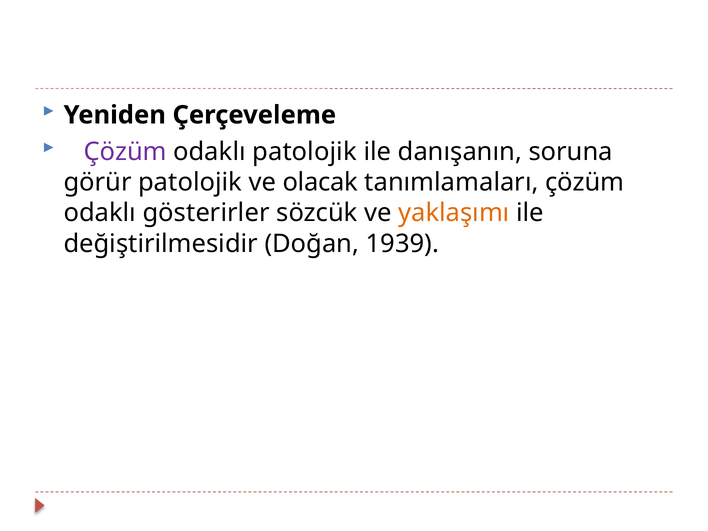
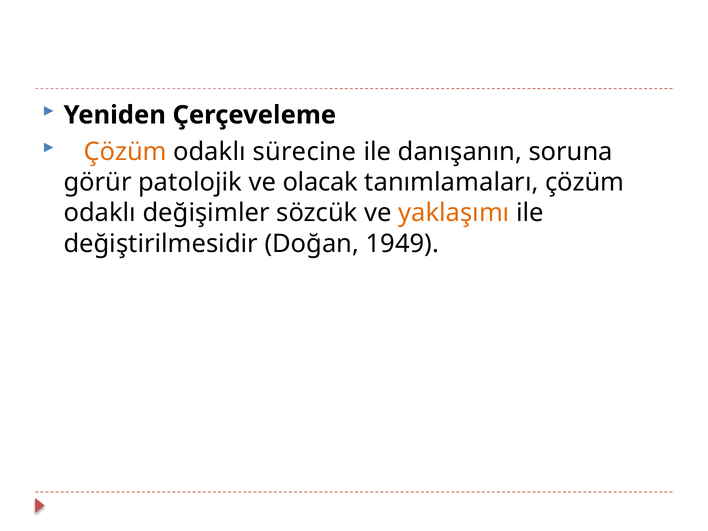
Çözüm at (125, 152) colour: purple -> orange
odaklı patolojik: patolojik -> sürecine
gösterirler: gösterirler -> değişimler
1939: 1939 -> 1949
